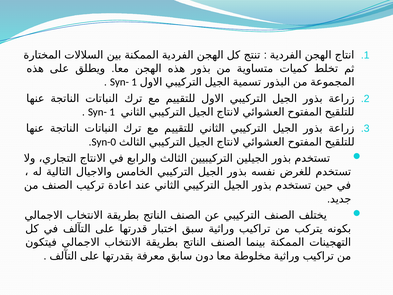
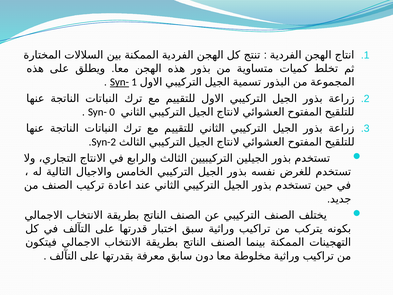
Syn- at (119, 82) underline: none -> present
1 at (112, 112): 1 -> 0
Syn-0: Syn-0 -> Syn-2
